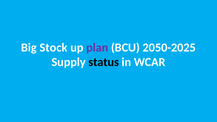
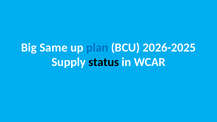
Stock: Stock -> Same
plan colour: purple -> blue
2050-2025: 2050-2025 -> 2026-2025
